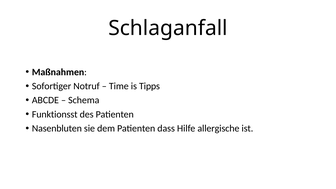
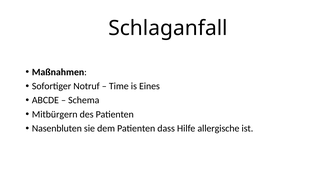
Tipps: Tipps -> Eines
Funktionsst: Funktionsst -> Mitbürgern
